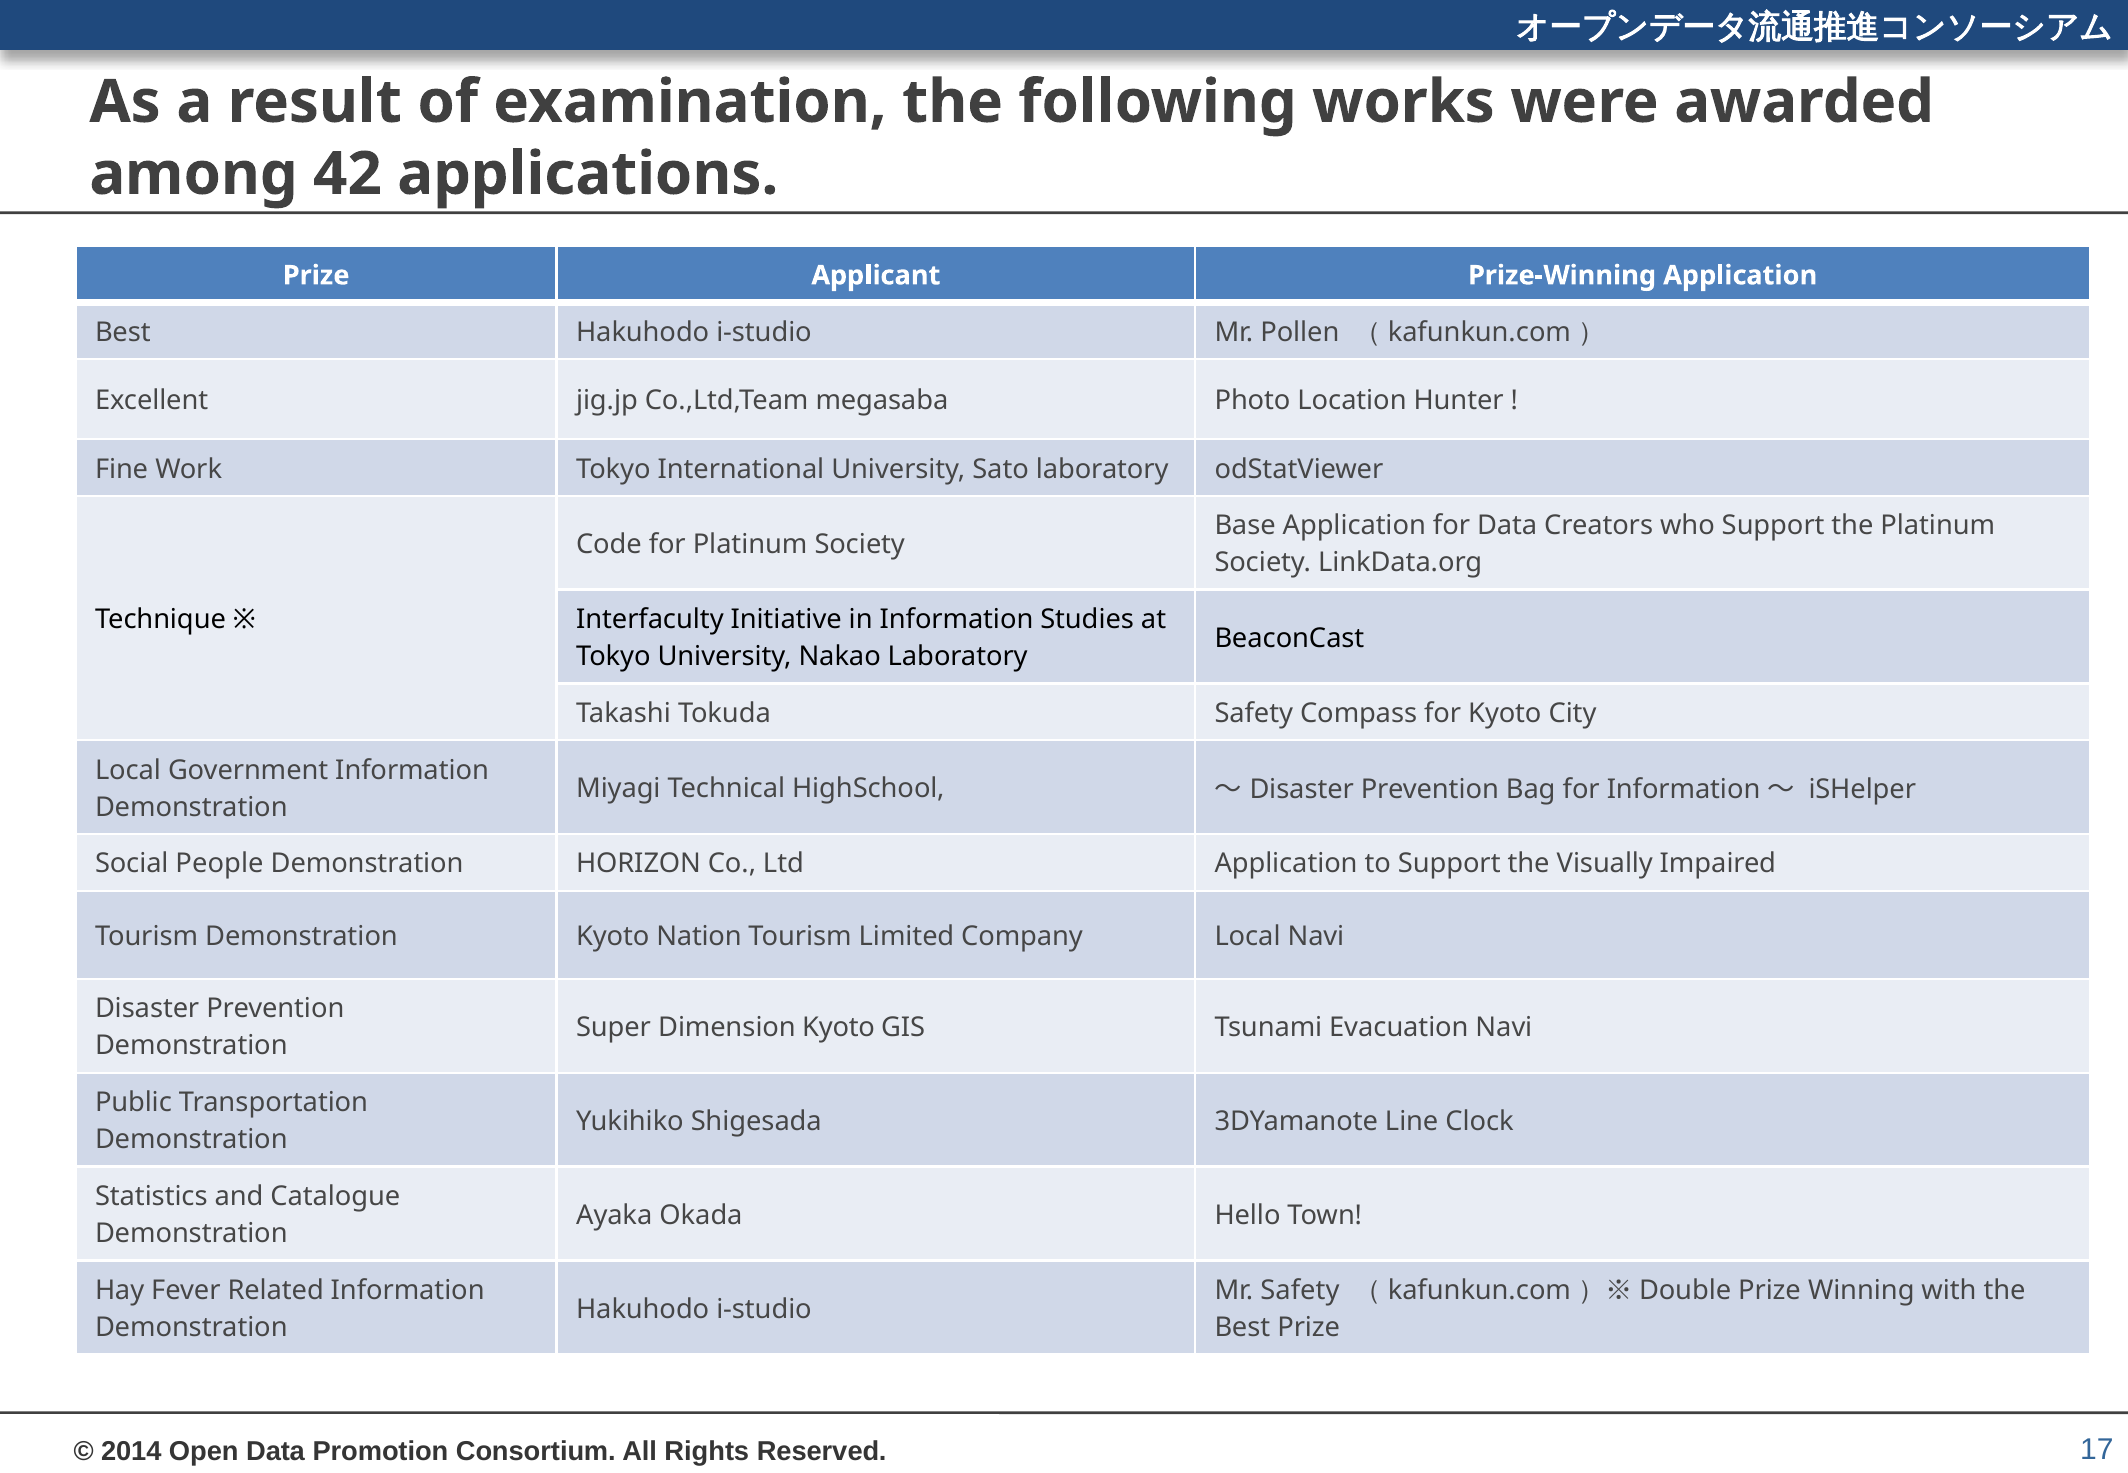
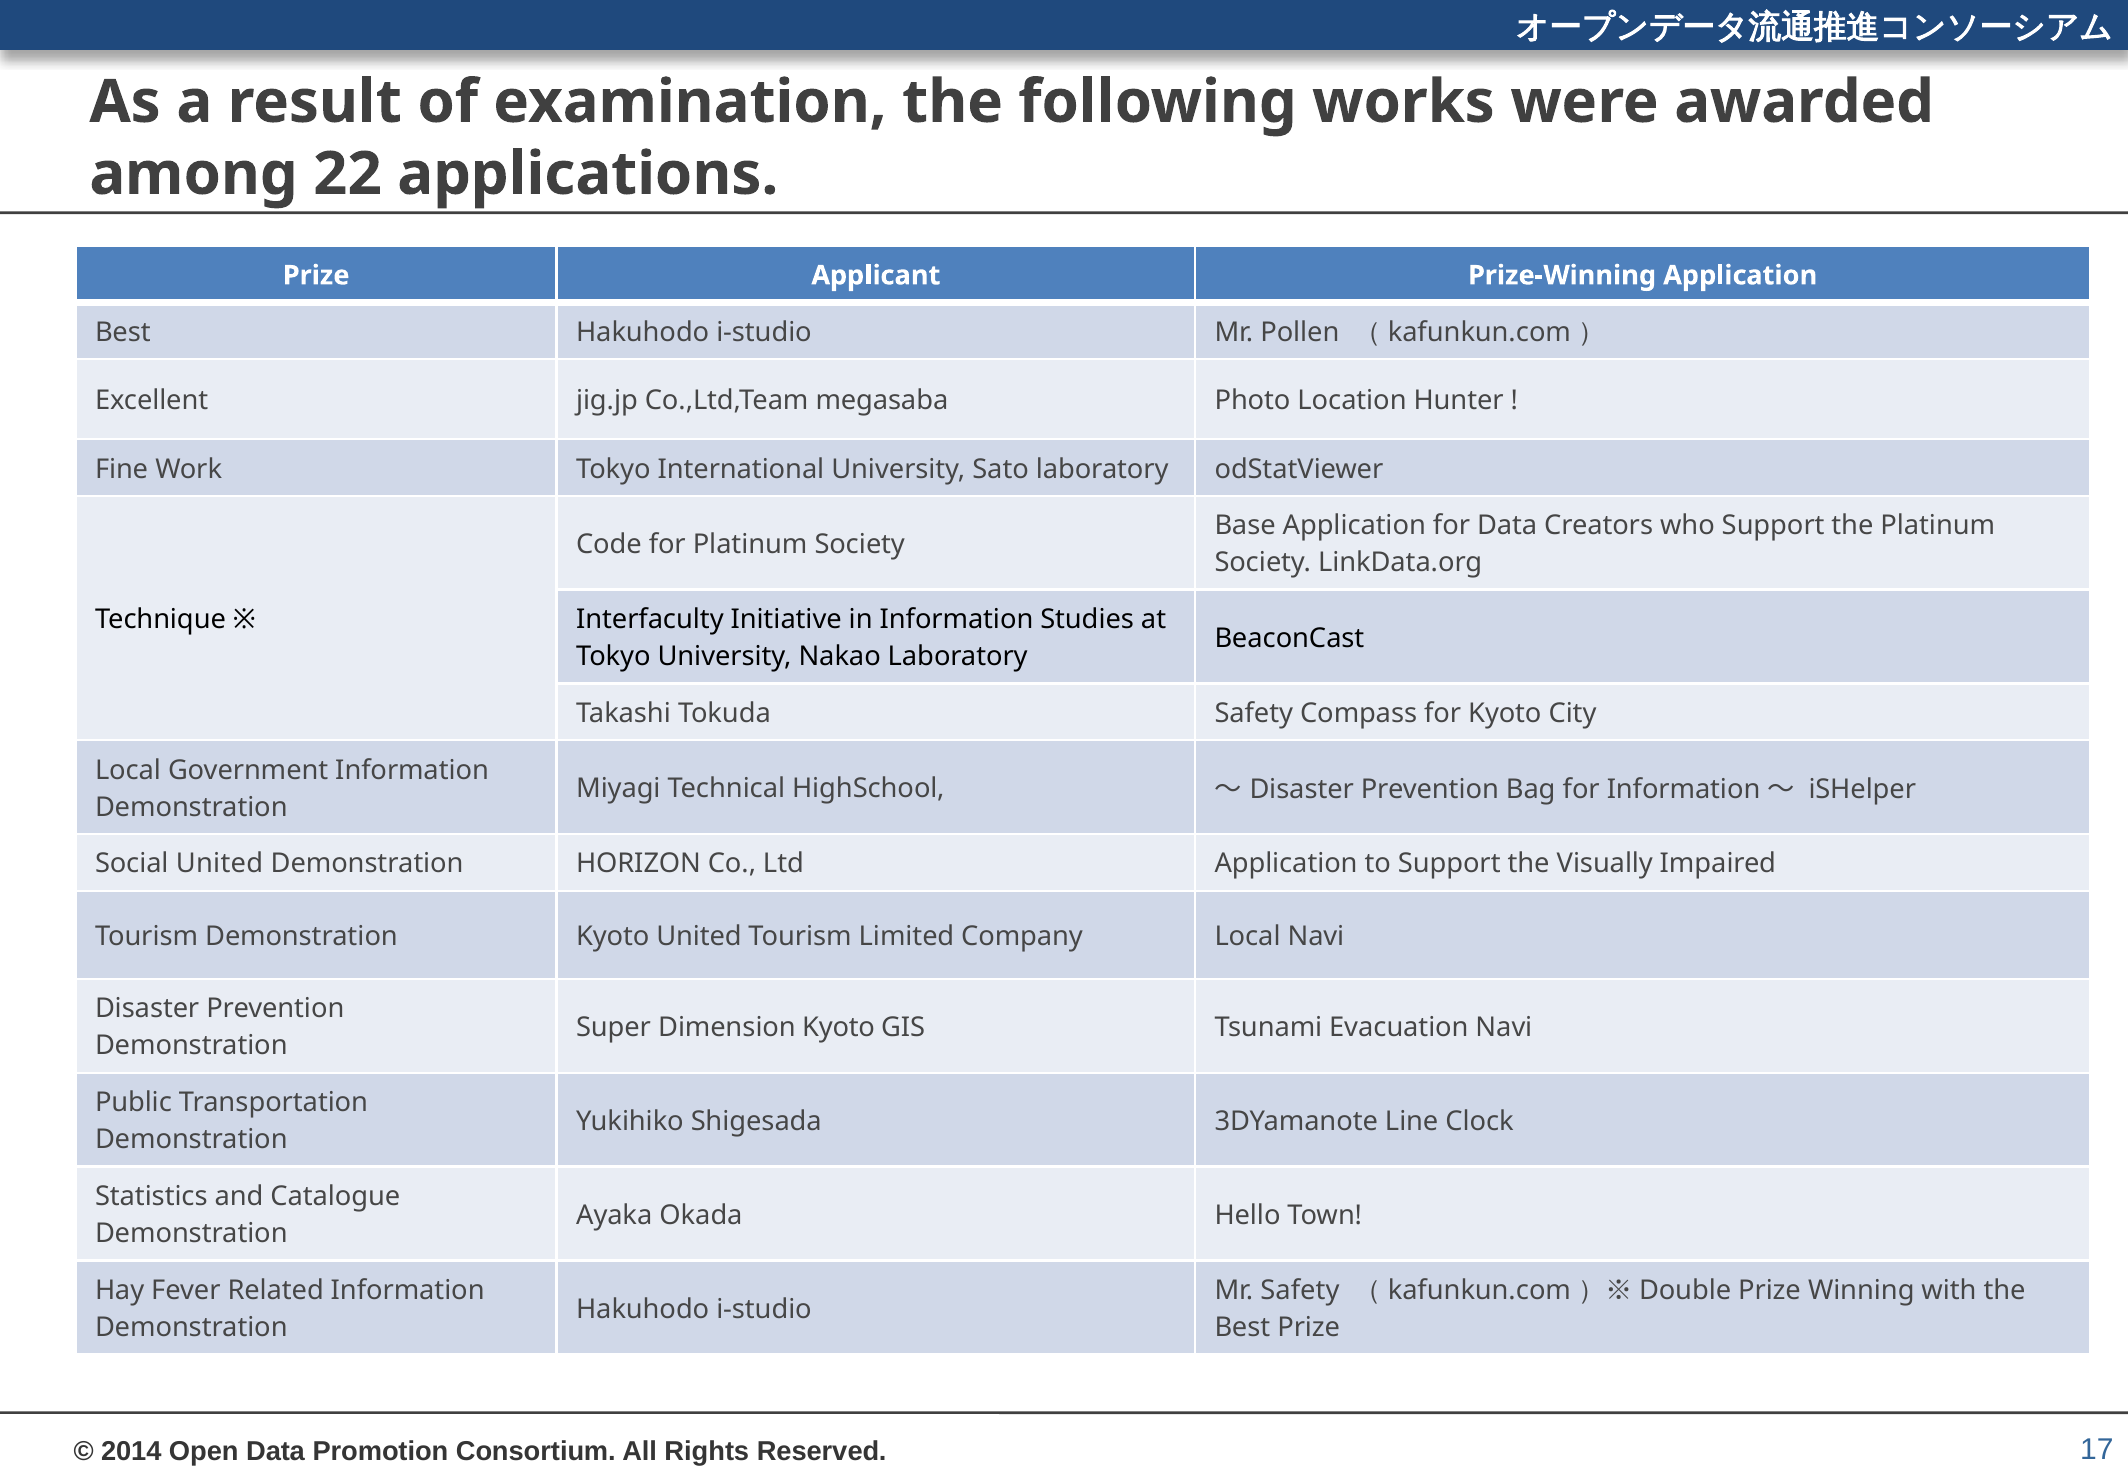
42: 42 -> 22
Social People: People -> United
Kyoto Nation: Nation -> United
